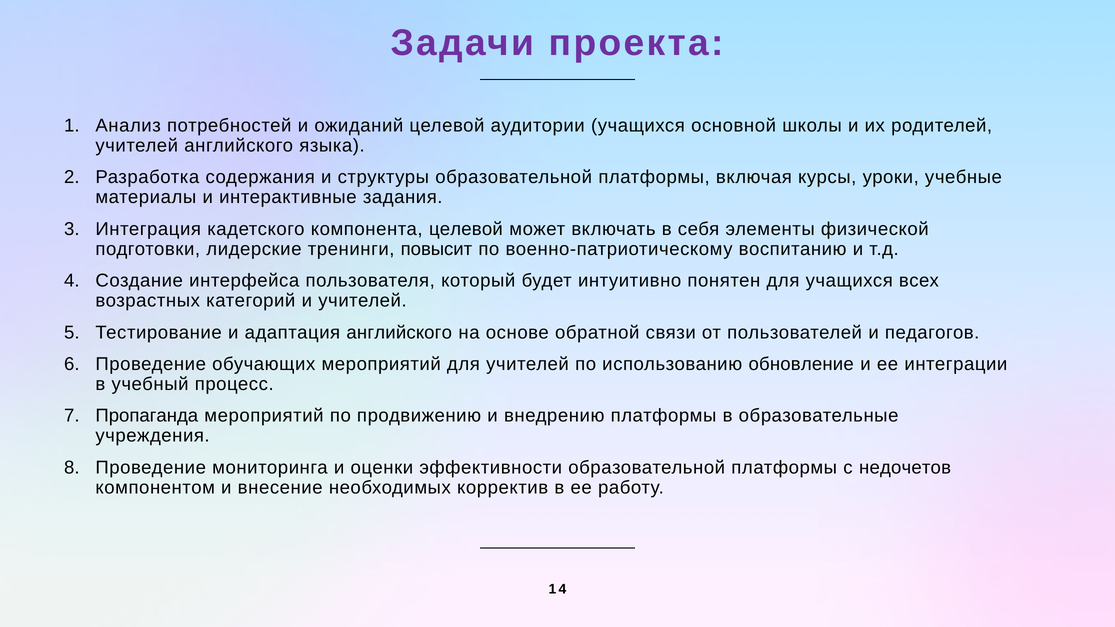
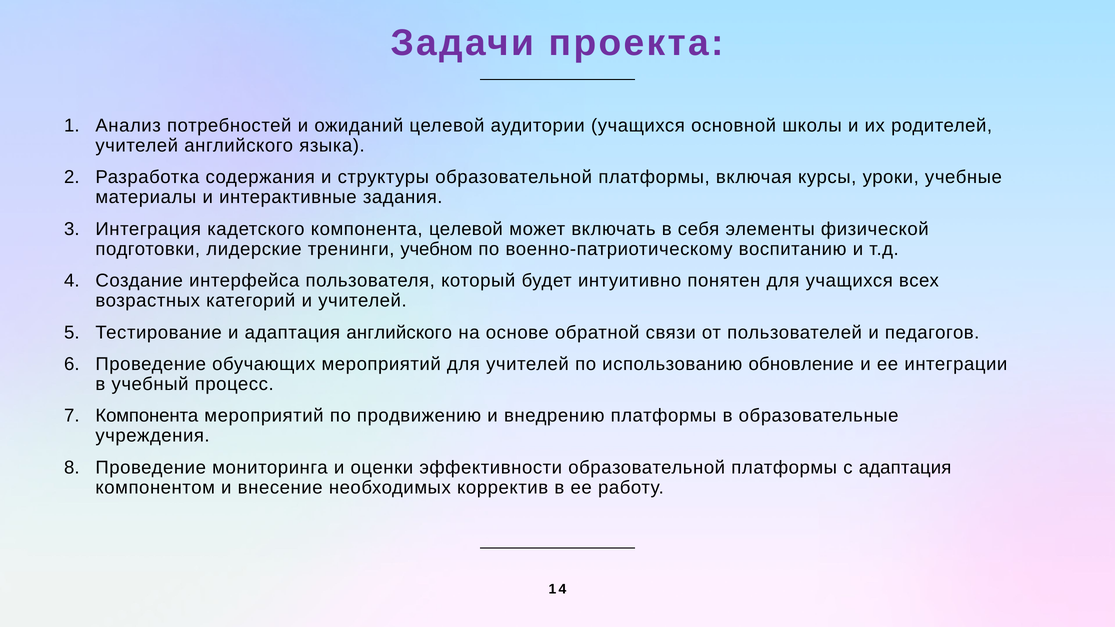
повысит: повысит -> учебном
Пропаганда at (147, 416): Пропаганда -> Компонента
с недочетов: недочетов -> адаптация
